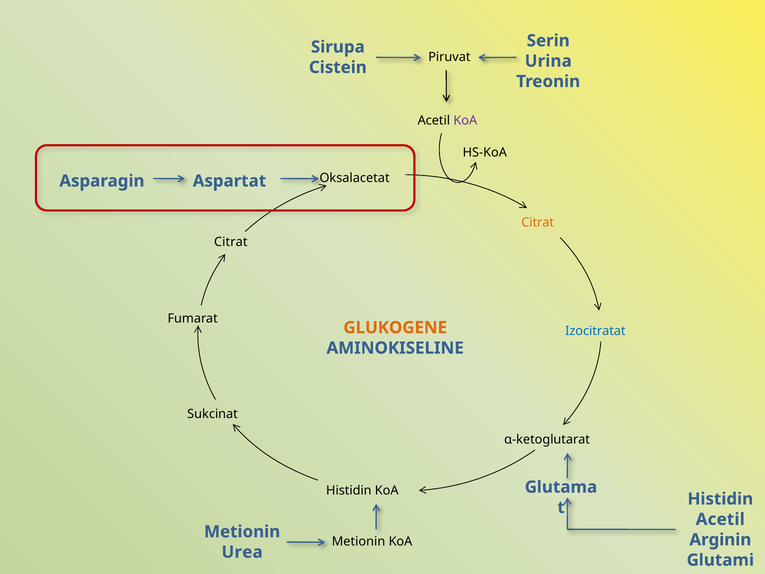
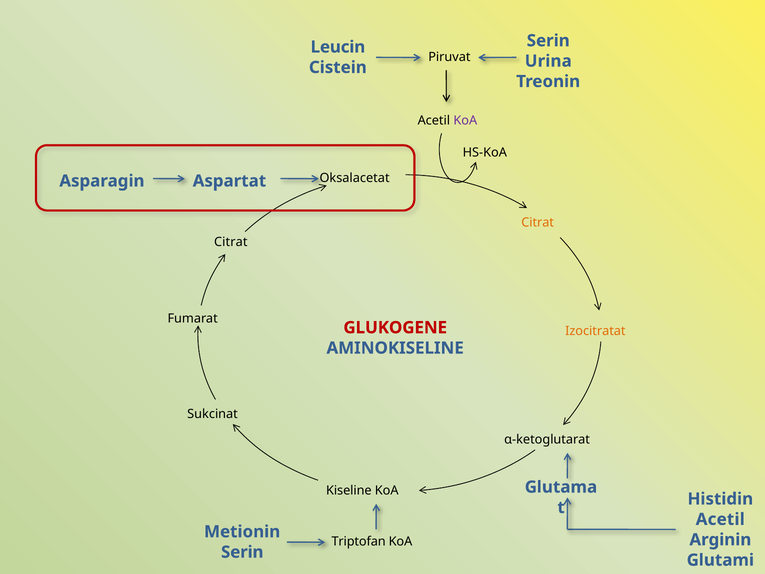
Sirupa: Sirupa -> Leucin
GLUKOGENE colour: orange -> red
Izocitratat colour: blue -> orange
Histidin at (349, 490): Histidin -> Kiseline
Metionin at (359, 541): Metionin -> Triptofan
Urea at (242, 552): Urea -> Serin
